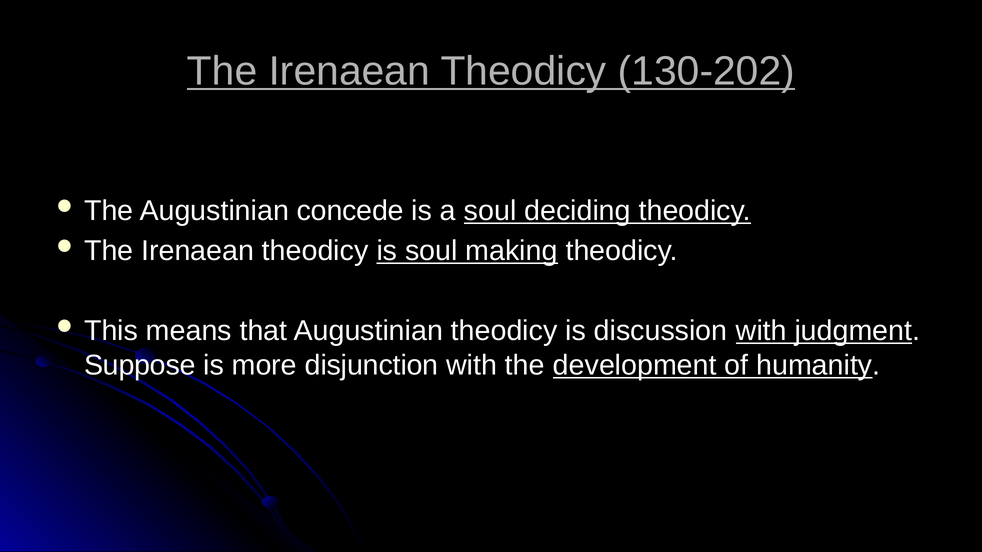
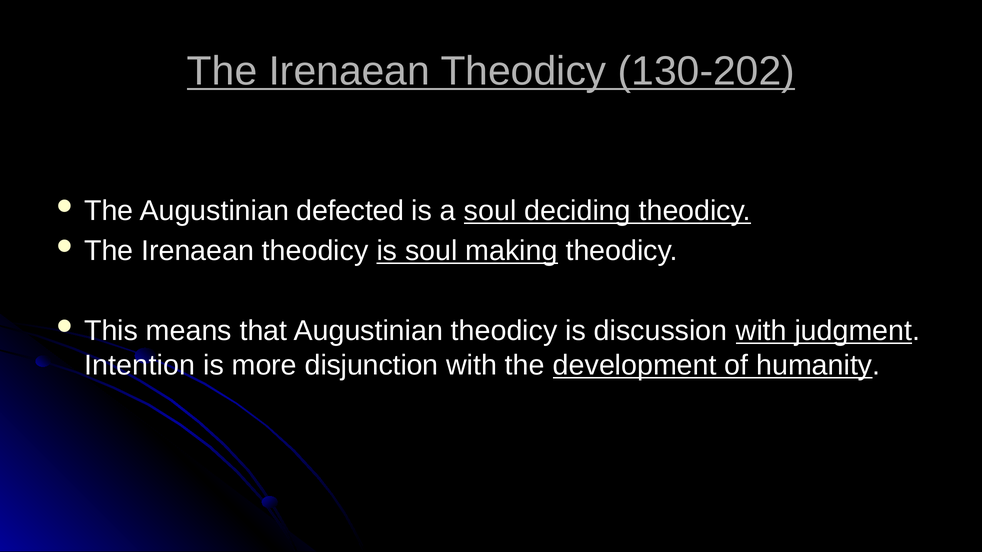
concede: concede -> defected
Suppose: Suppose -> Intention
